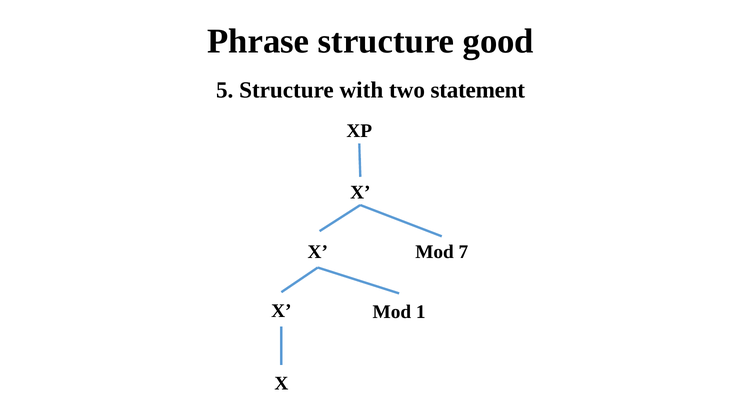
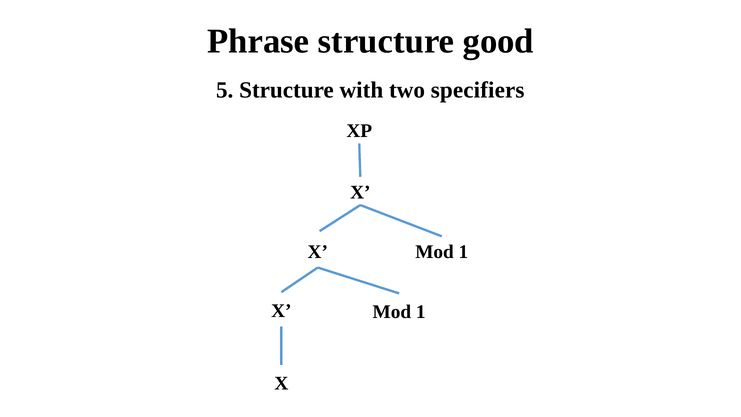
statement: statement -> specifiers
7 at (463, 252): 7 -> 1
